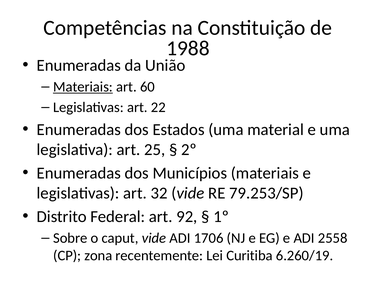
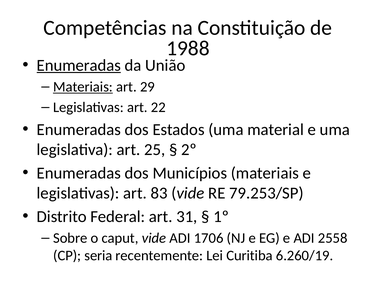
Enumeradas at (79, 65) underline: none -> present
60: 60 -> 29
32: 32 -> 83
92: 92 -> 31
zona: zona -> seria
